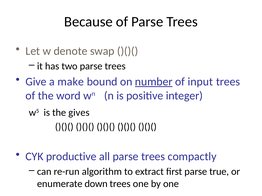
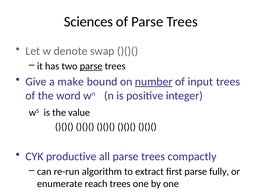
Because: Because -> Sciences
parse at (91, 66) underline: none -> present
gives: gives -> value
true: true -> fully
down: down -> reach
